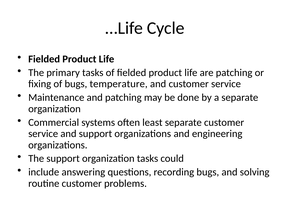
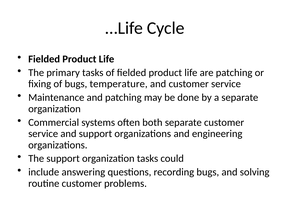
least: least -> both
